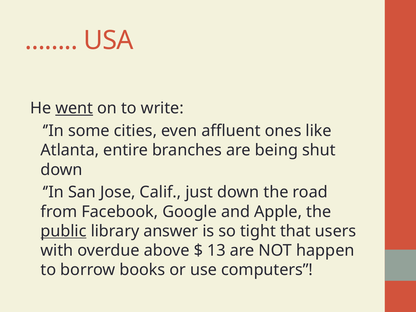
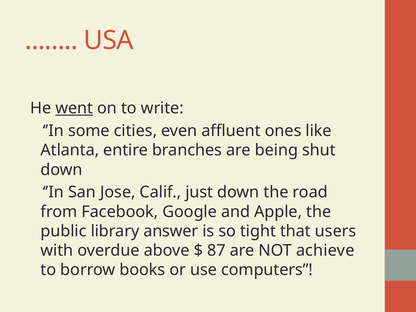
public underline: present -> none
13: 13 -> 87
happen: happen -> achieve
